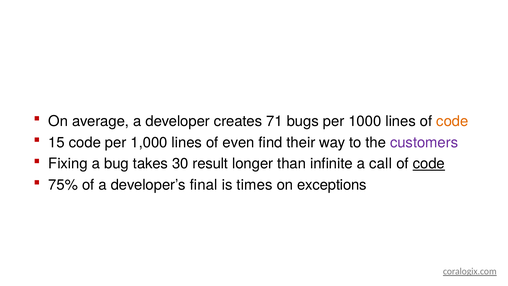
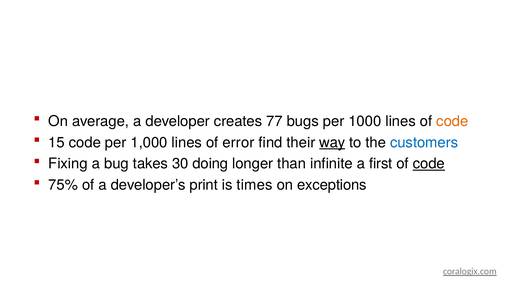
71: 71 -> 77
even: even -> error
way underline: none -> present
customers colour: purple -> blue
result: result -> doing
call: call -> first
final: final -> print
